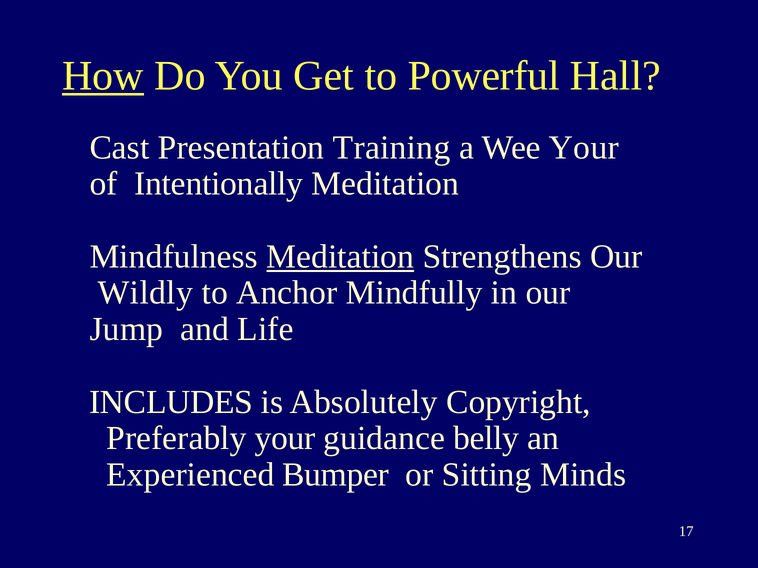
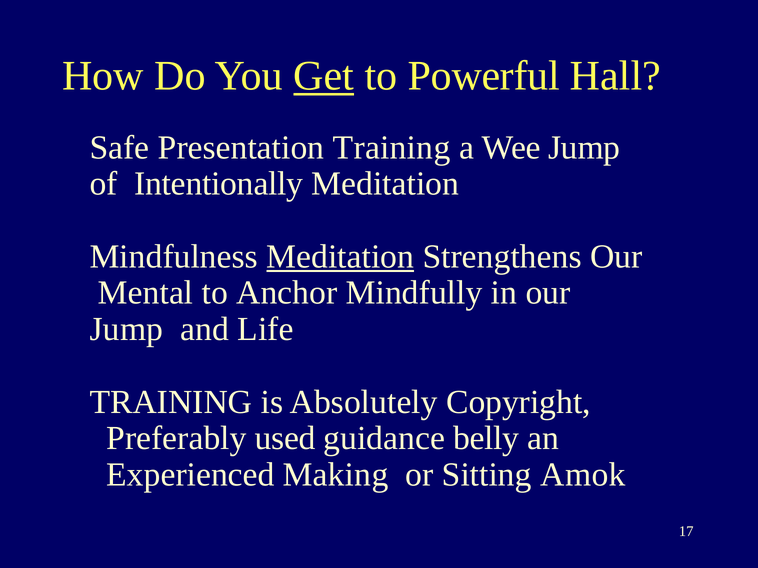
How underline: present -> none
Get underline: none -> present
Cast: Cast -> Safe
Wee Your: Your -> Jump
Wildly: Wildly -> Mental
INCLUDES at (171, 402): INCLUDES -> TRAINING
Preferably your: your -> used
Bumper: Bumper -> Making
Minds: Minds -> Amok
